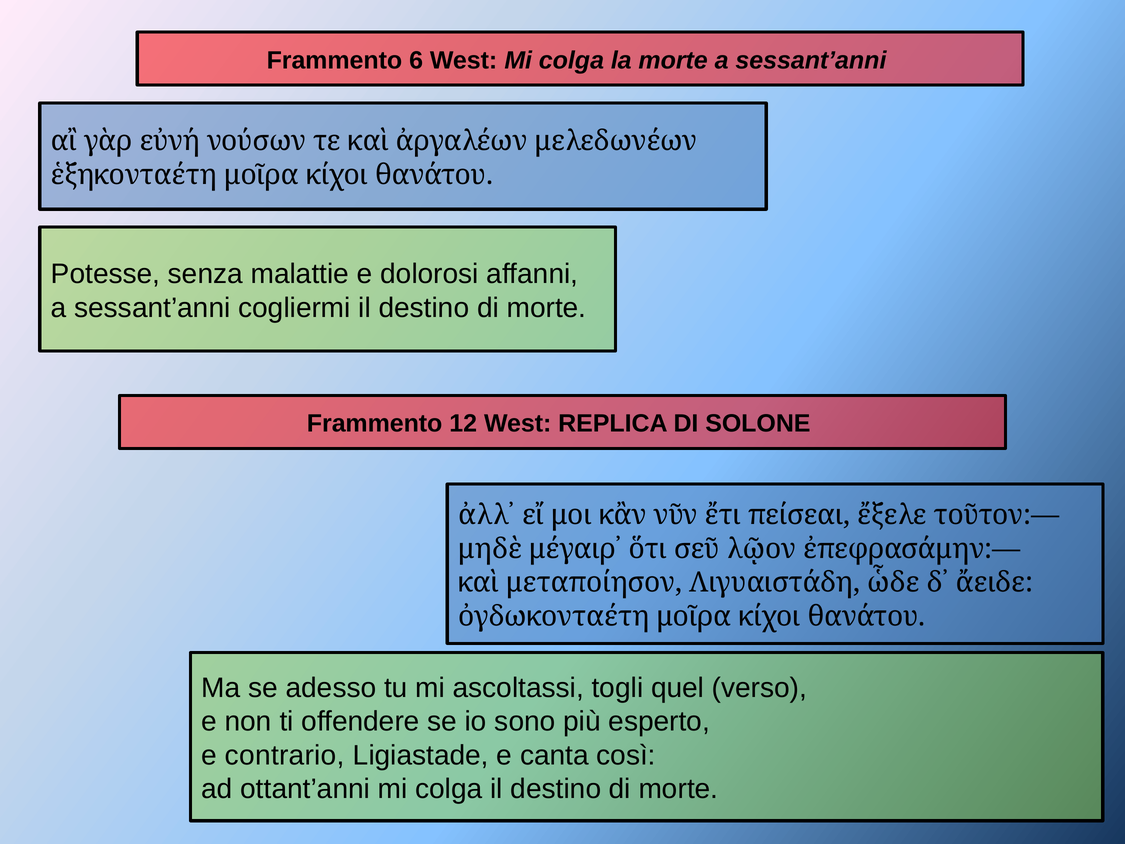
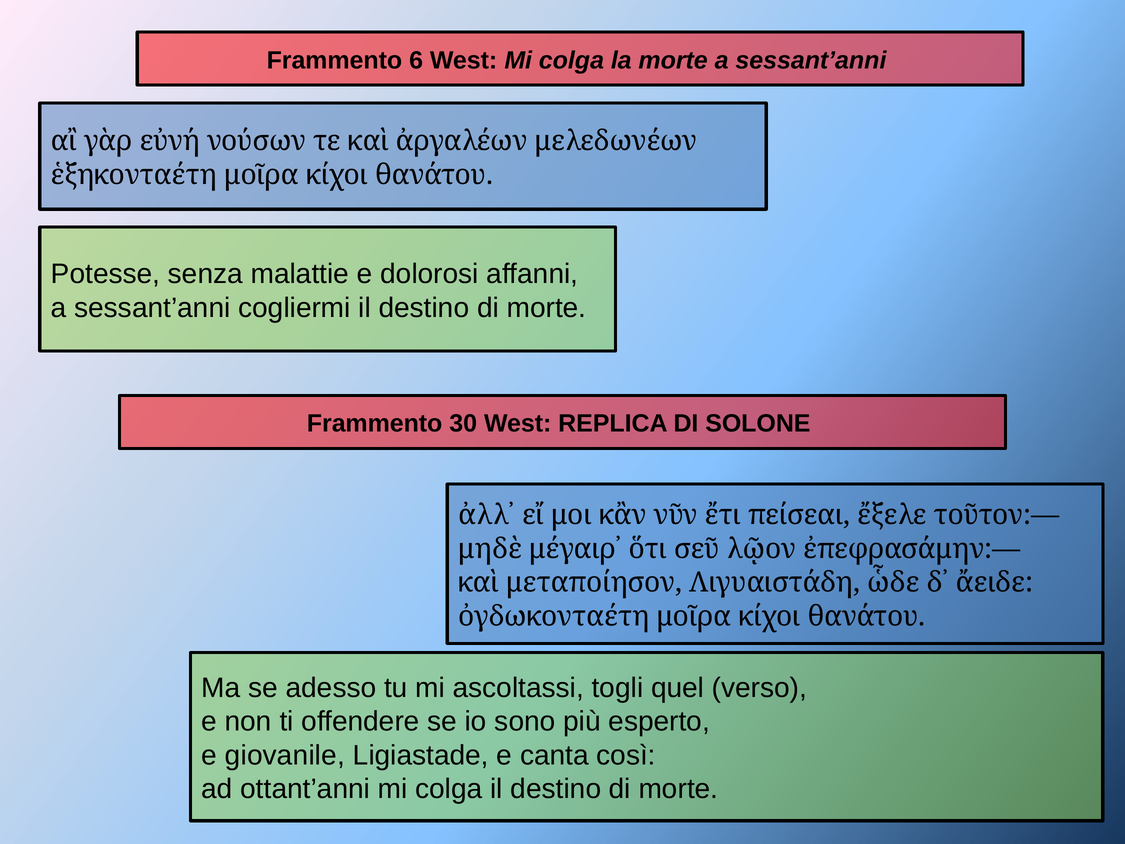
12: 12 -> 30
contrario: contrario -> giovanile
